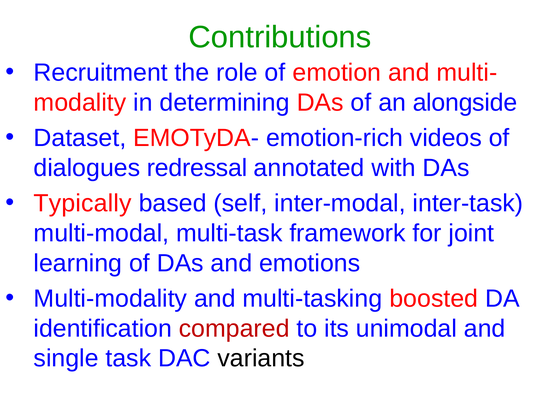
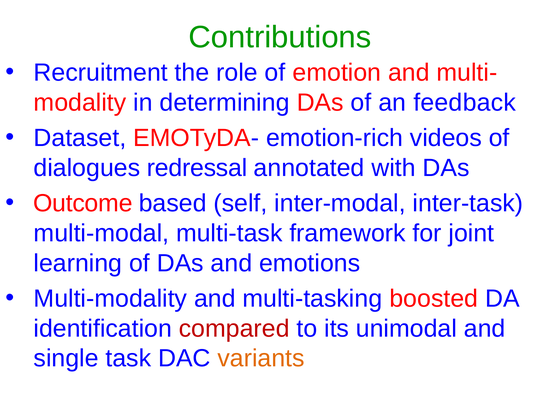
alongside: alongside -> feedback
Typically: Typically -> Outcome
variants colour: black -> orange
